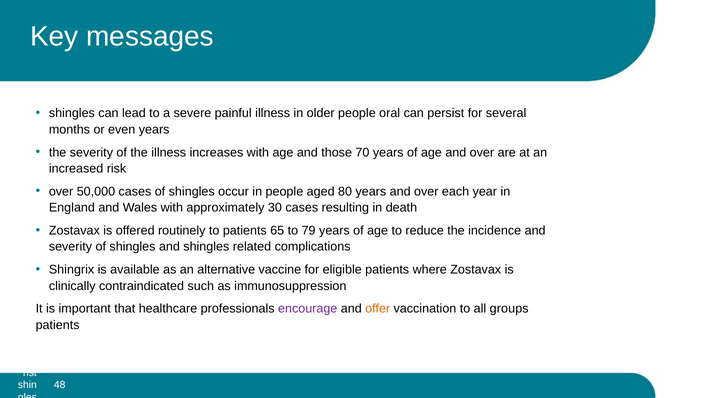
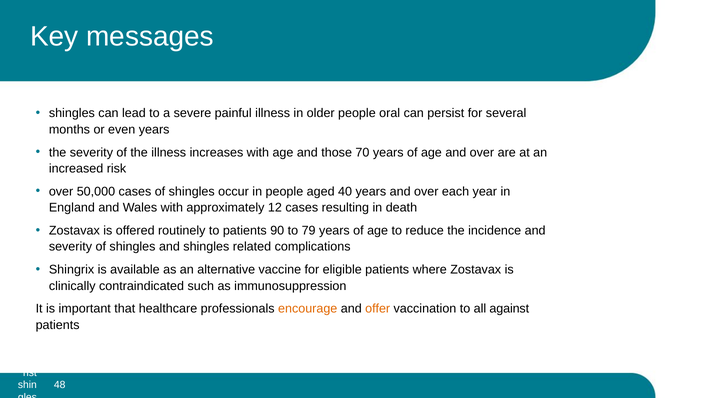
80: 80 -> 40
30: 30 -> 12
65: 65 -> 90
encourage colour: purple -> orange
groups: groups -> against
